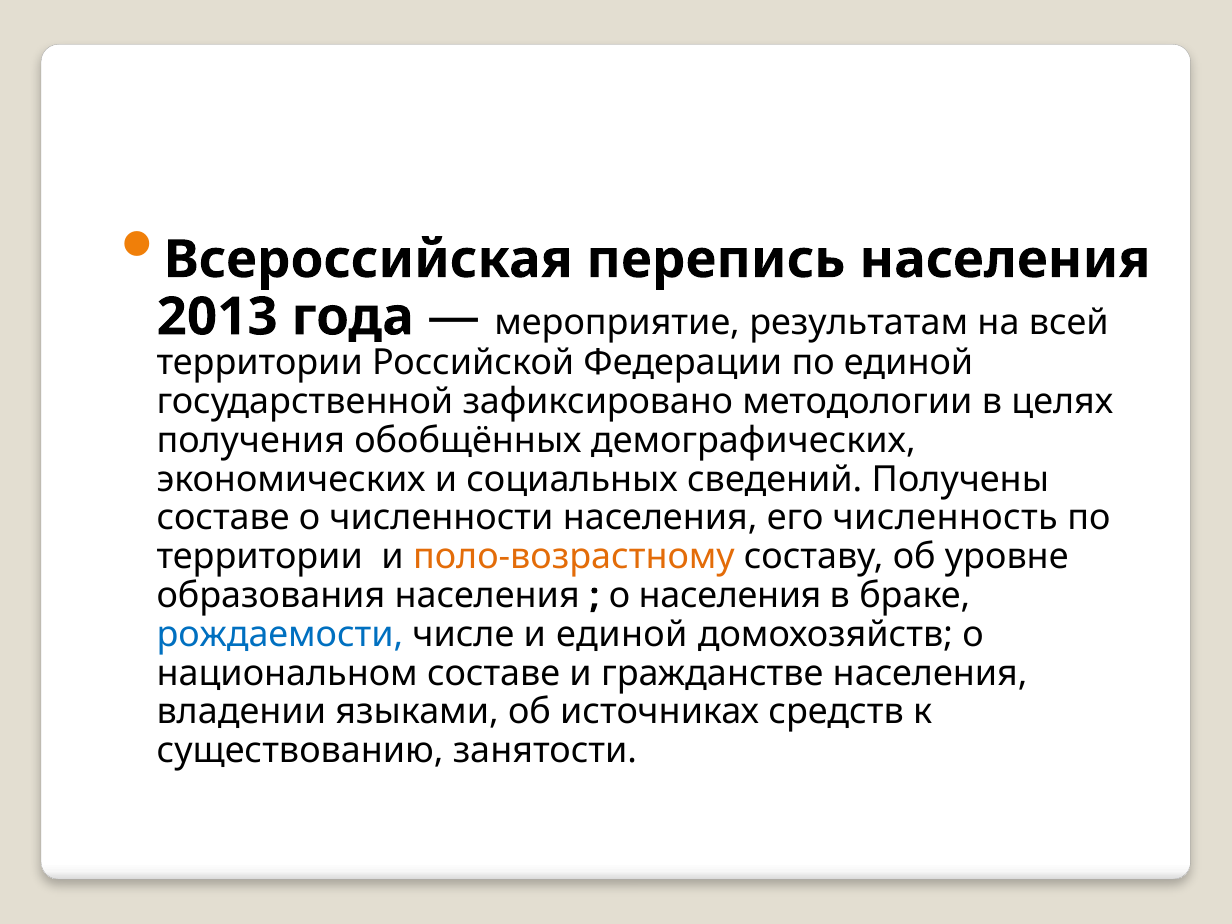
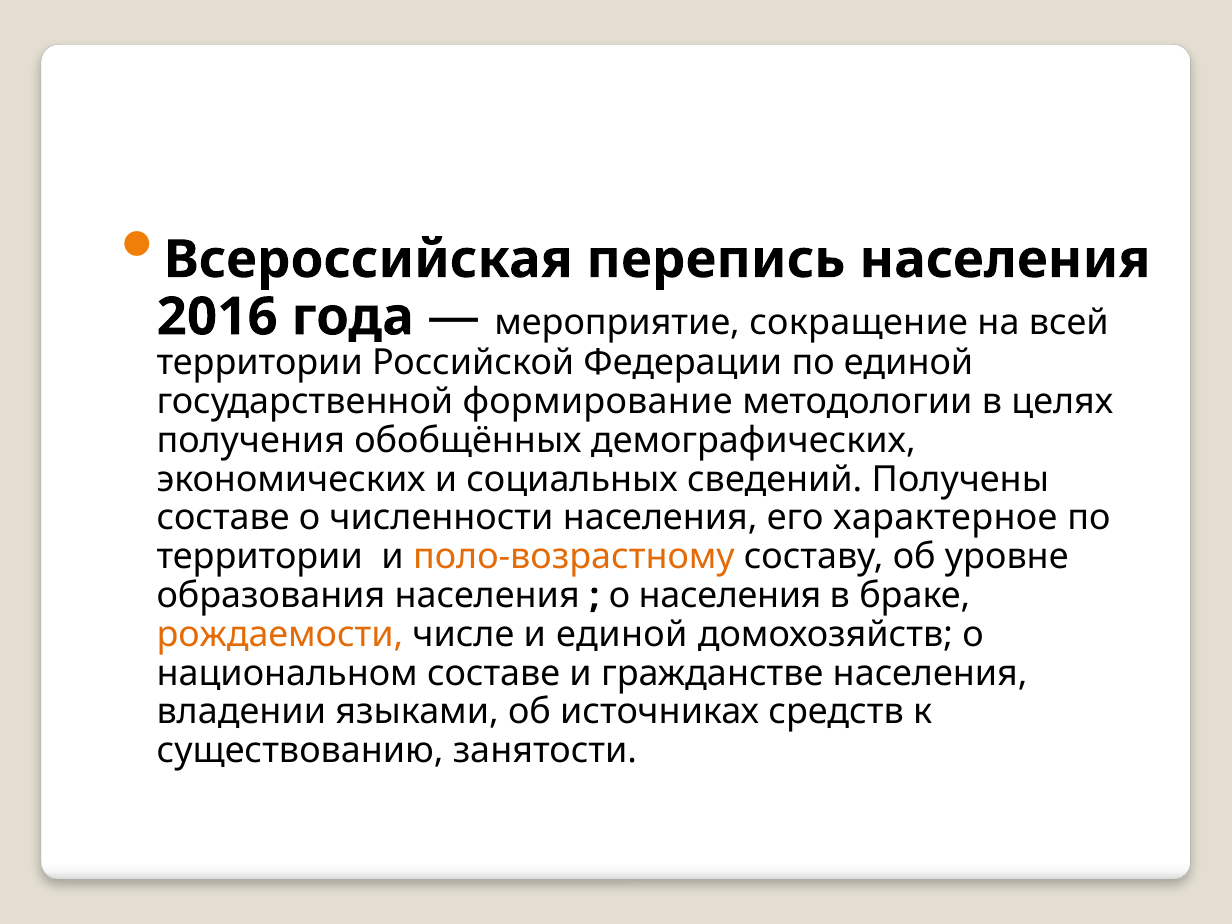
2013: 2013 -> 2016
результатам: результатам -> сокращение
зафиксировано: зафиксировано -> формирование
численность: численность -> характерное
рождаемости colour: blue -> orange
